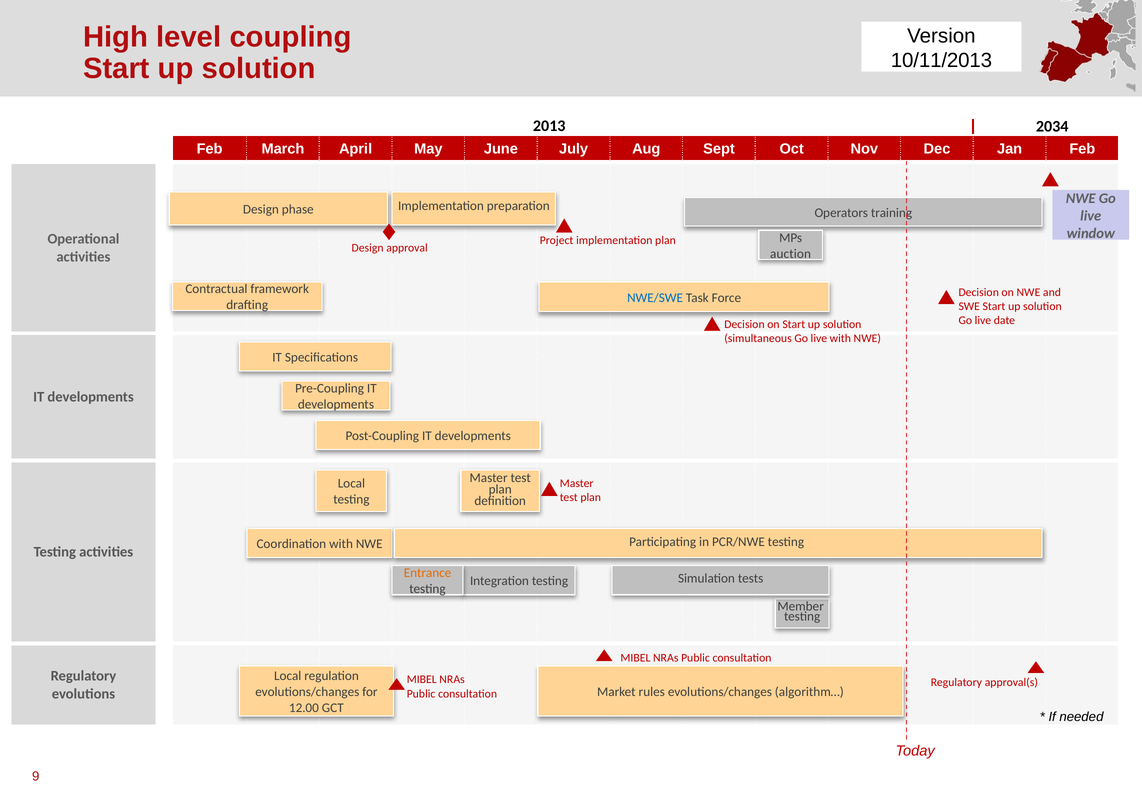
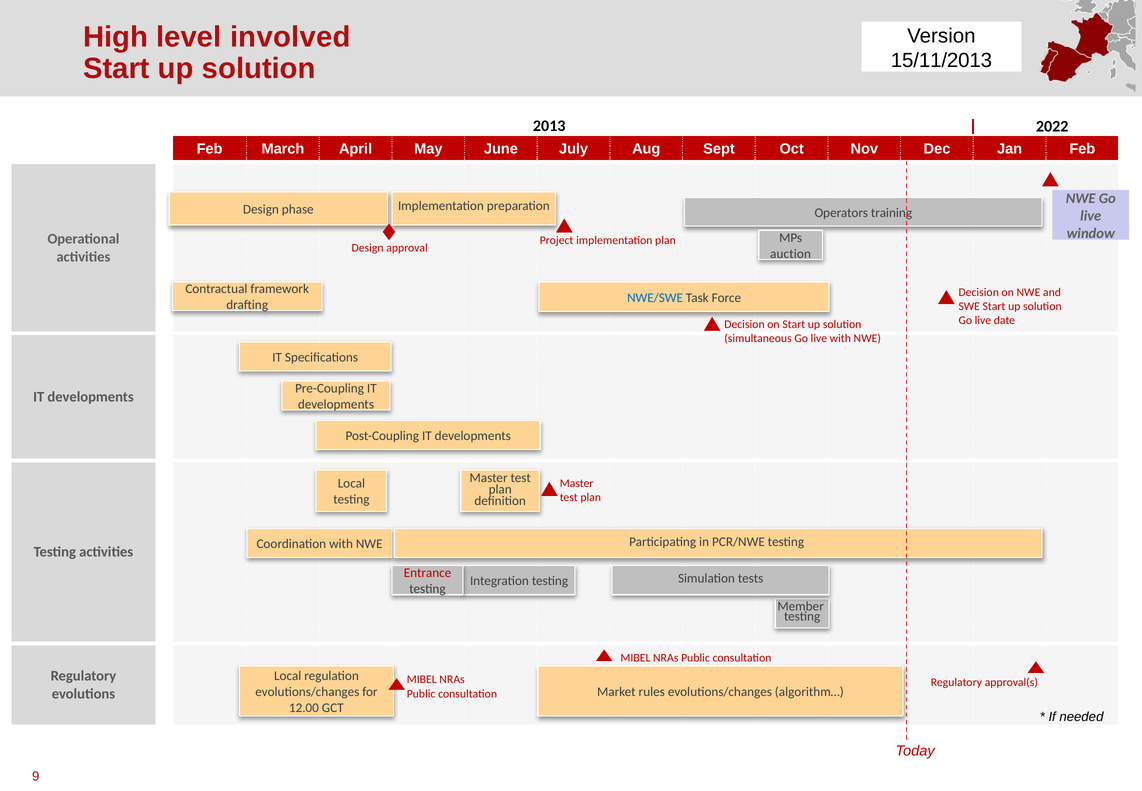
coupling: coupling -> involved
10/11/2013: 10/11/2013 -> 15/11/2013
2034: 2034 -> 2022
Entrance colour: orange -> red
